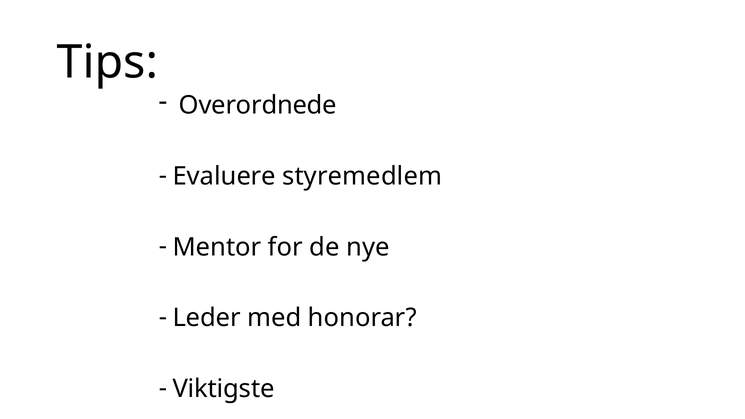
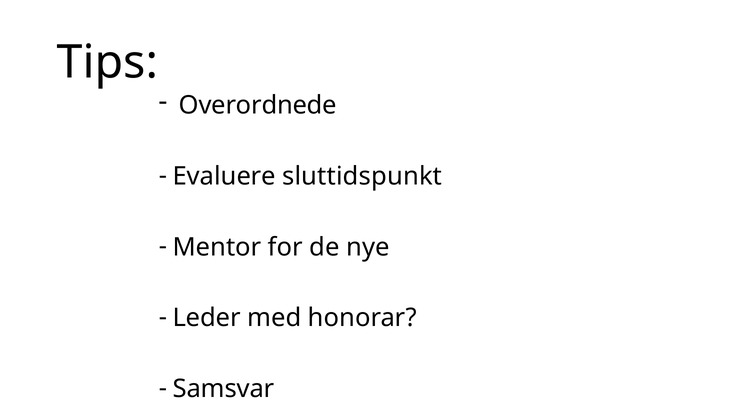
styremedlem: styremedlem -> sluttidspunkt
Viktigste: Viktigste -> Samsvar
